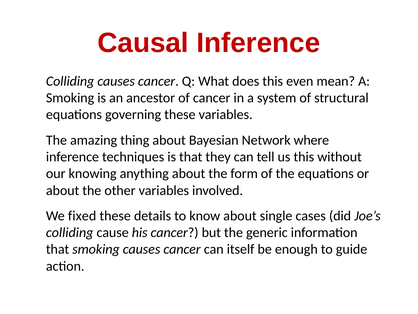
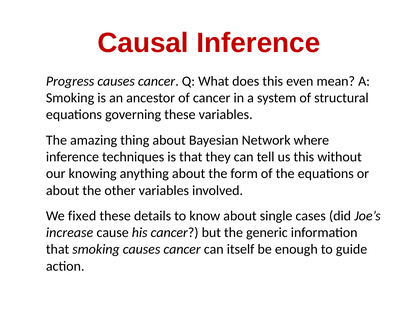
Colliding at (70, 81): Colliding -> Progress
colliding at (70, 232): colliding -> increase
